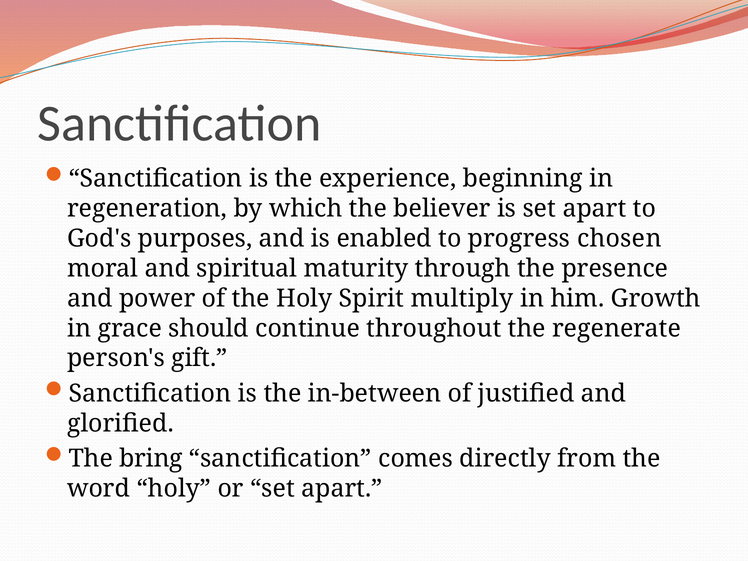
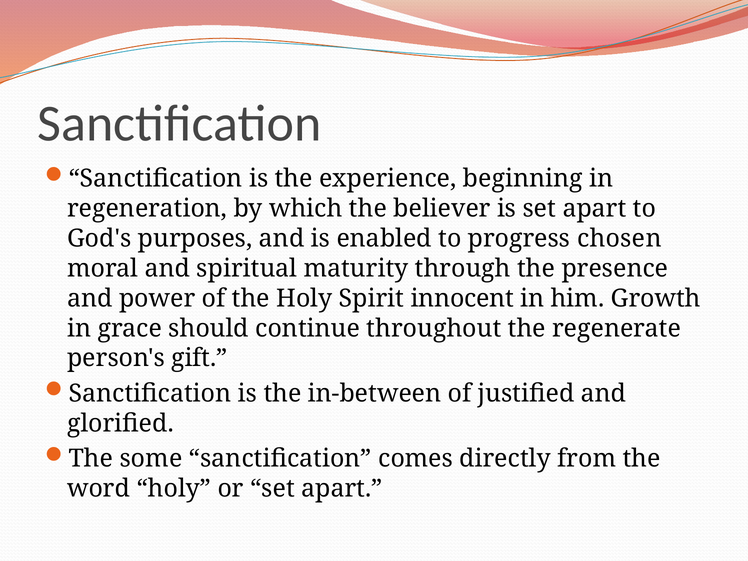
multiply: multiply -> innocent
bring: bring -> some
